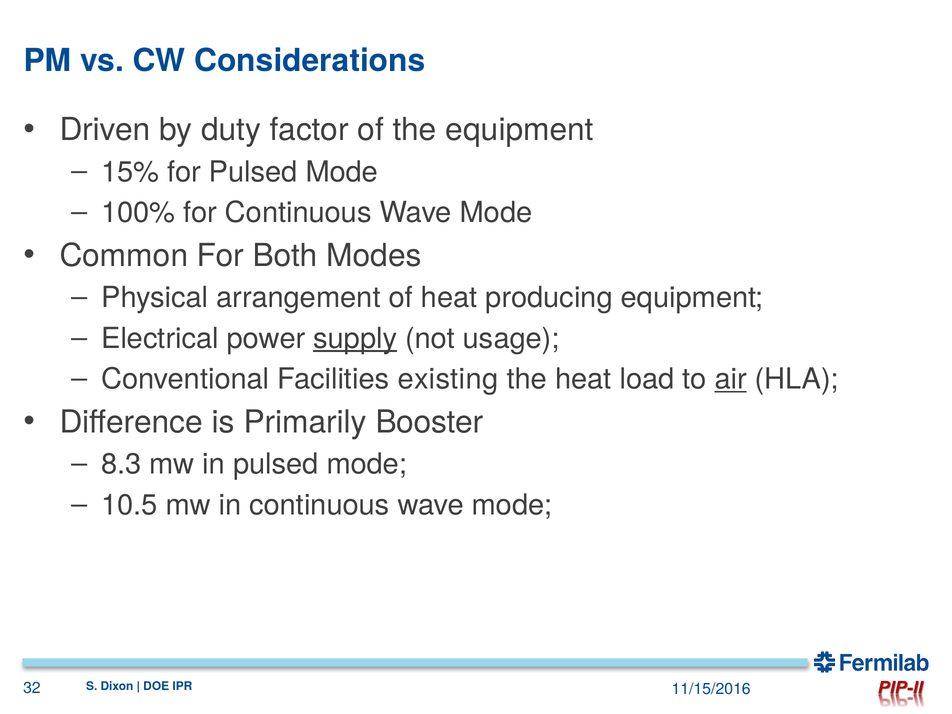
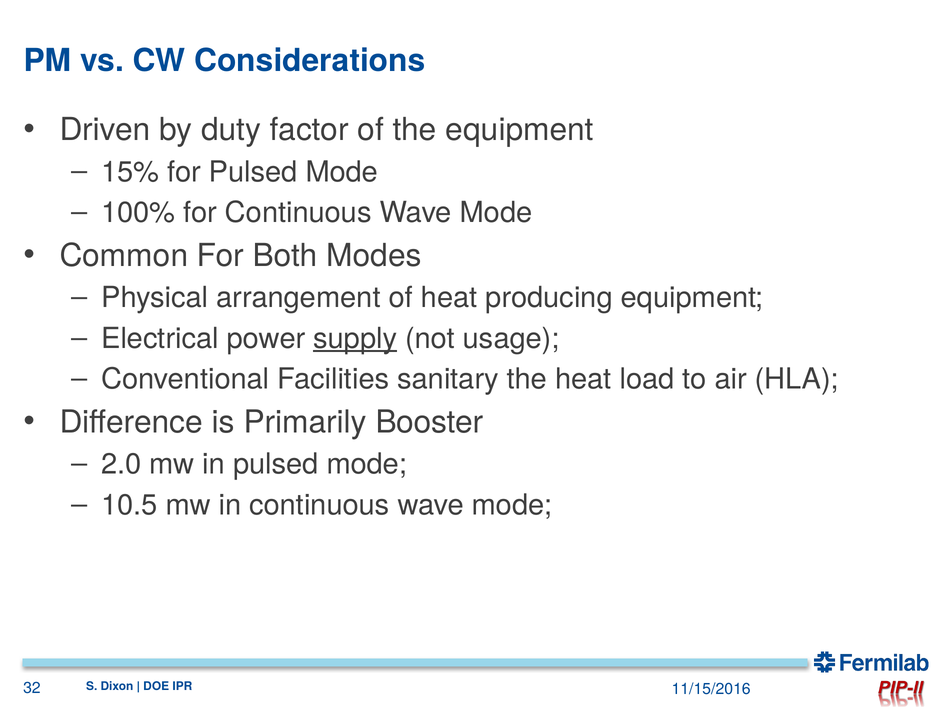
existing: existing -> sanitary
air underline: present -> none
8.3: 8.3 -> 2.0
